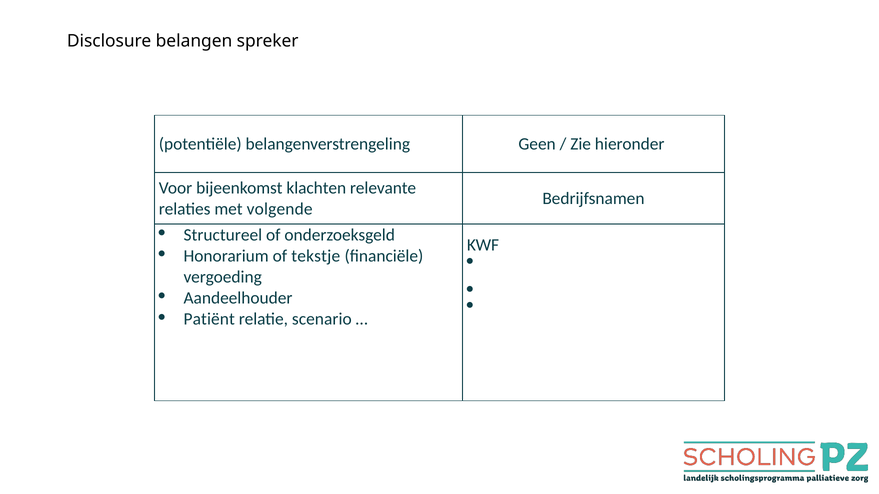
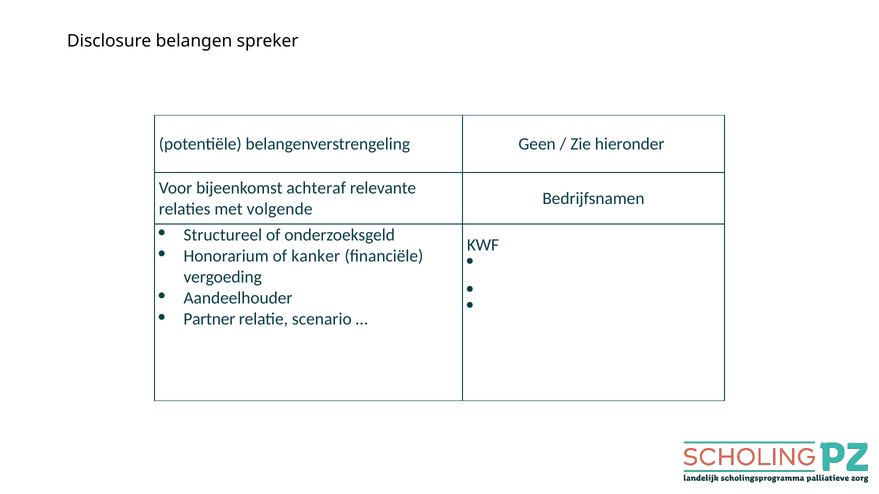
klachten: klachten -> achteraf
tekstje: tekstje -> kanker
Patiënt: Patiënt -> Partner
